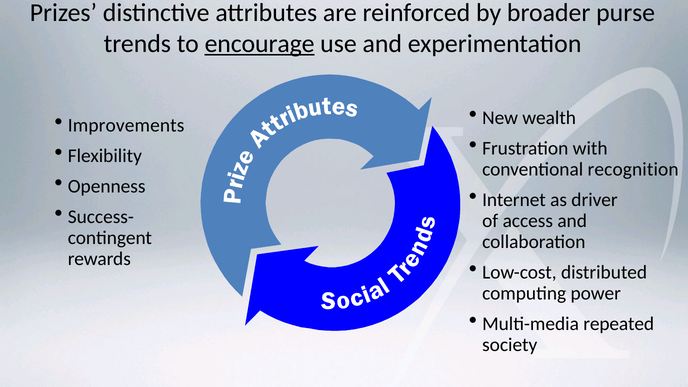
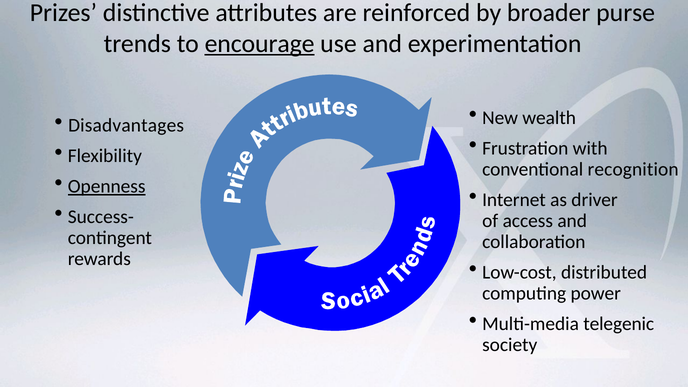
Improvements: Improvements -> Disadvantages
Openness underline: none -> present
repeated: repeated -> telegenic
